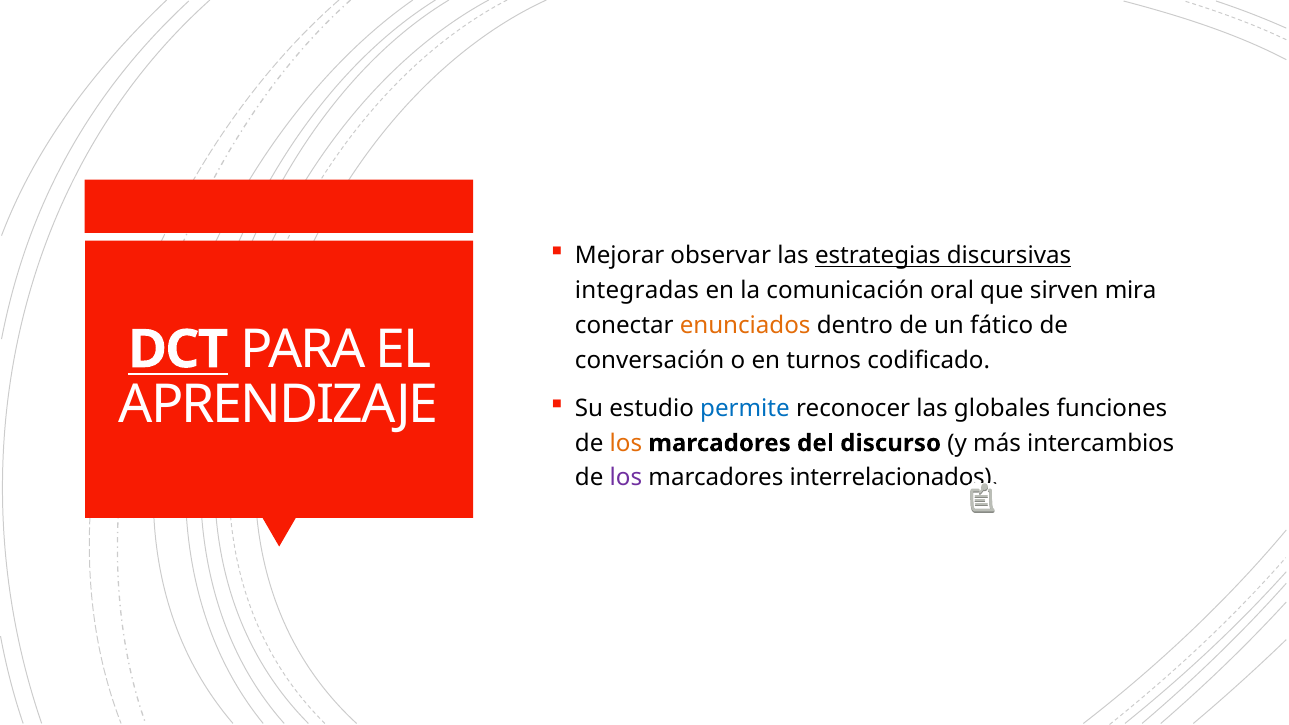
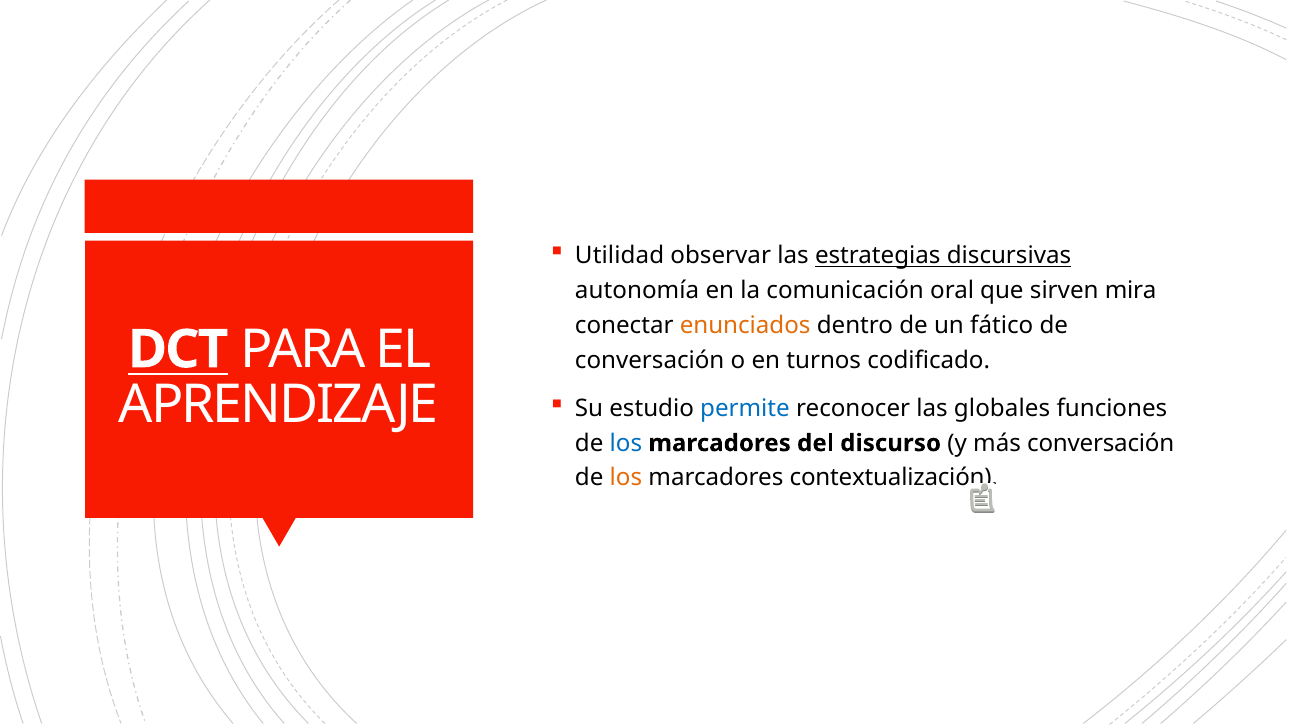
Mejorar: Mejorar -> Utilidad
integradas: integradas -> autonomía
los at (626, 443) colour: orange -> blue
más intercambios: intercambios -> conversación
los at (626, 478) colour: purple -> orange
interrelacionados: interrelacionados -> contextualización
